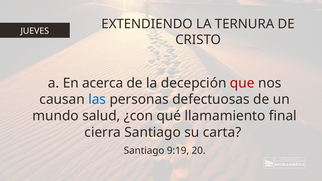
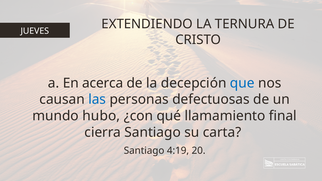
que colour: red -> blue
salud: salud -> hubo
9:19: 9:19 -> 4:19
